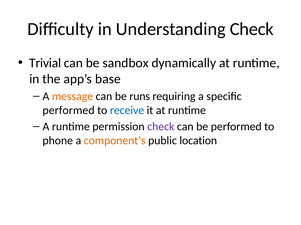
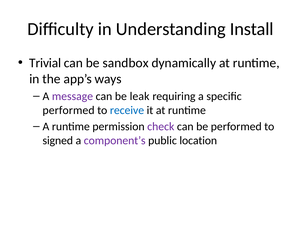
Understanding Check: Check -> Install
base: base -> ways
message colour: orange -> purple
runs: runs -> leak
phone: phone -> signed
component’s colour: orange -> purple
